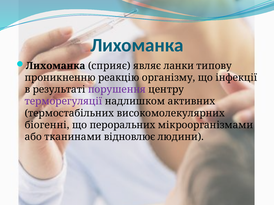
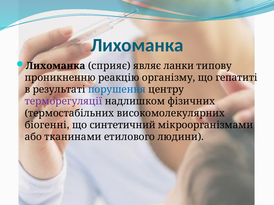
інфекції: інфекції -> гепатиті
порушення colour: purple -> blue
активних: активних -> фізичних
пероральних: пероральних -> синтетичний
відновлює: відновлює -> етилового
